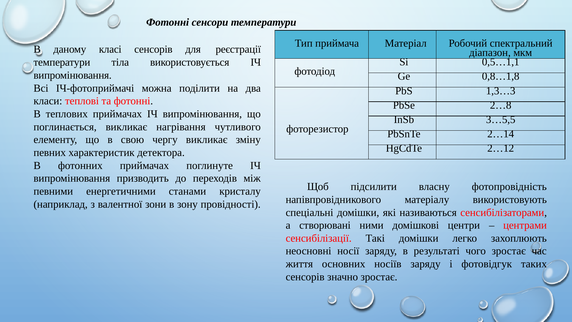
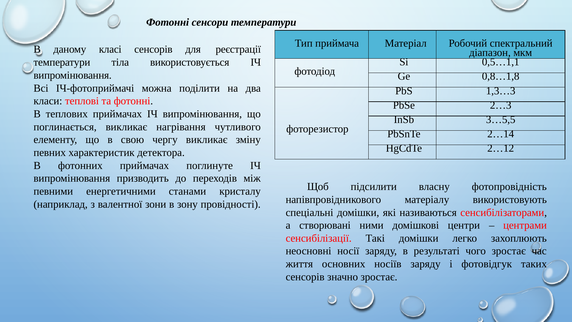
2…8: 2…8 -> 2…3
